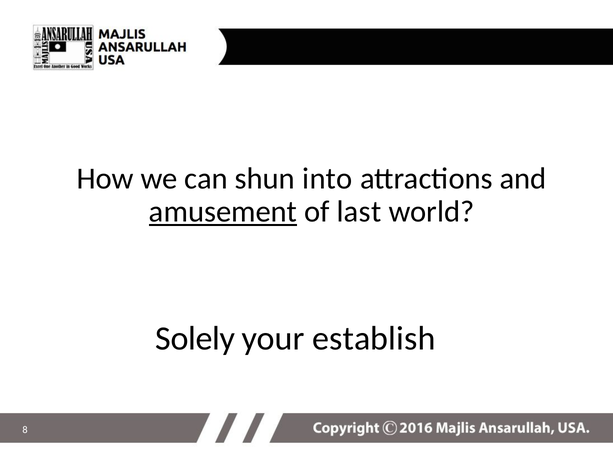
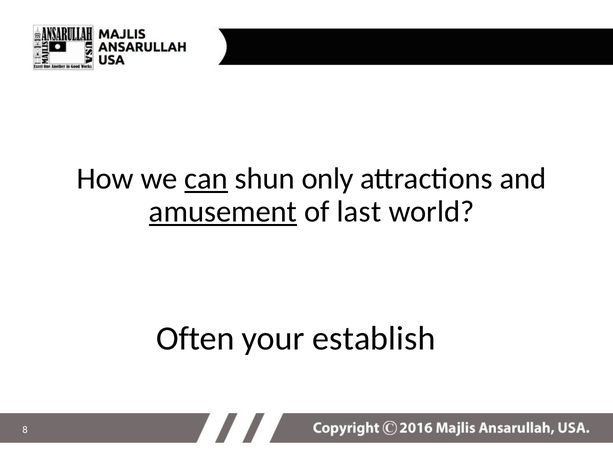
can underline: none -> present
into: into -> only
Solely: Solely -> Often
